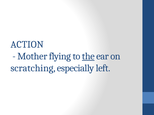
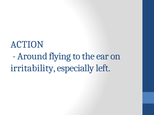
Mother: Mother -> Around
the underline: present -> none
scratching: scratching -> irritability
